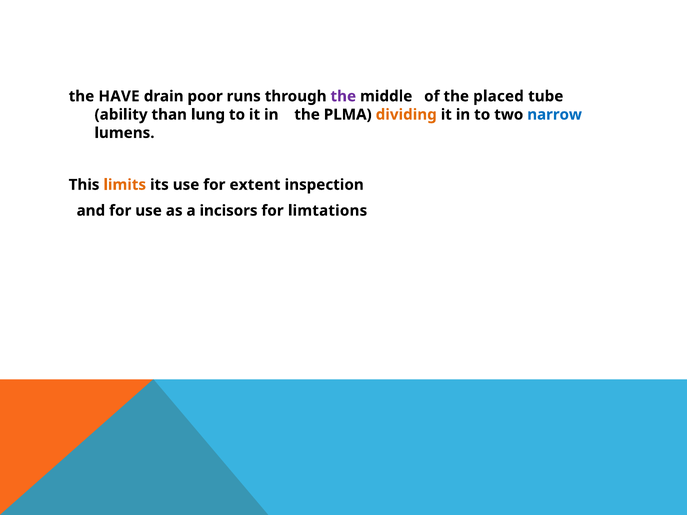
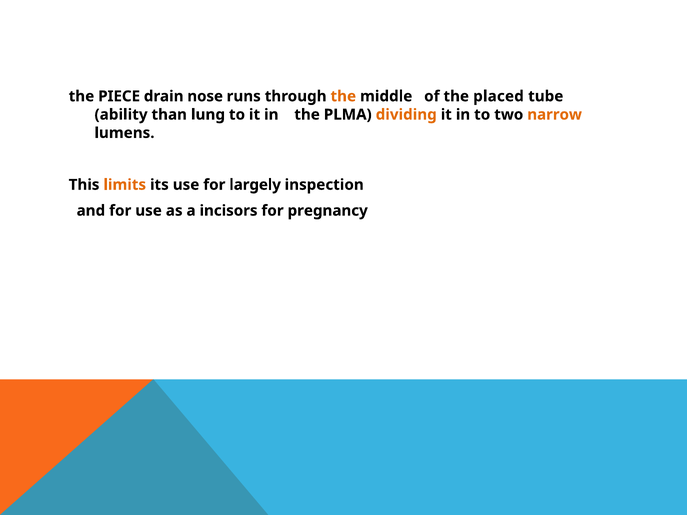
HAVE: HAVE -> PIECE
poor: poor -> nose
the at (343, 96) colour: purple -> orange
narrow colour: blue -> orange
extent: extent -> largely
limtations: limtations -> pregnancy
